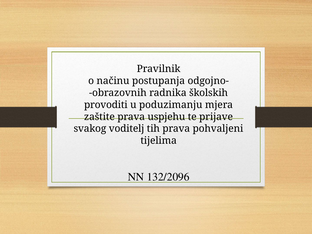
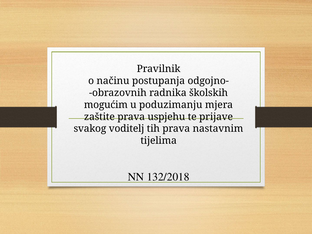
provoditi: provoditi -> mogućim
pohvaljeni: pohvaljeni -> nastavnim
132/2096: 132/2096 -> 132/2018
